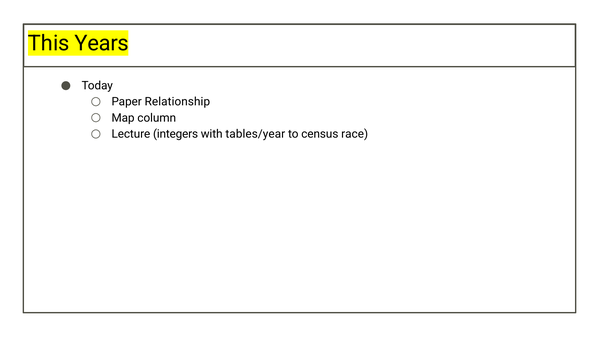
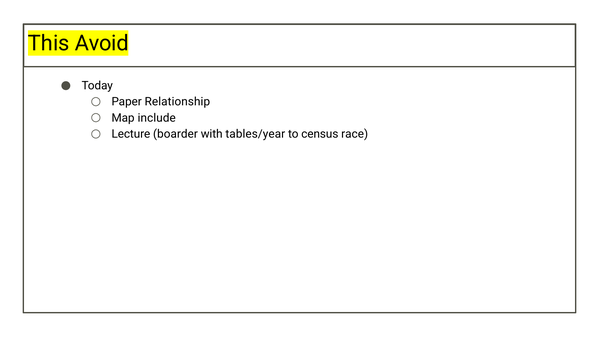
Years: Years -> Avoid
column: column -> include
integers: integers -> boarder
